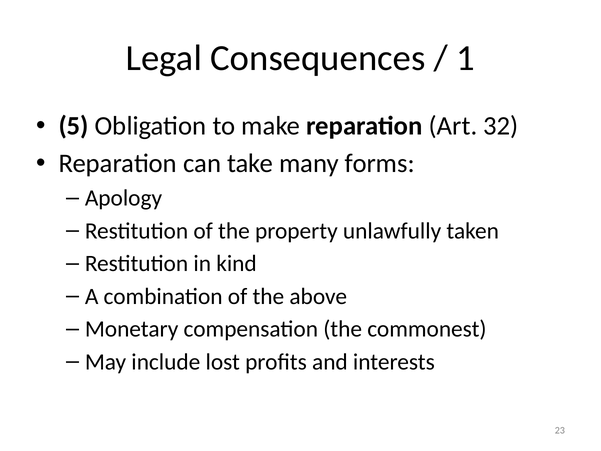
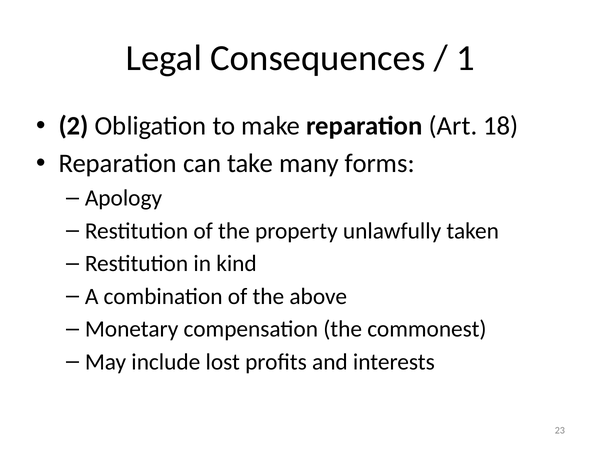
5: 5 -> 2
32: 32 -> 18
